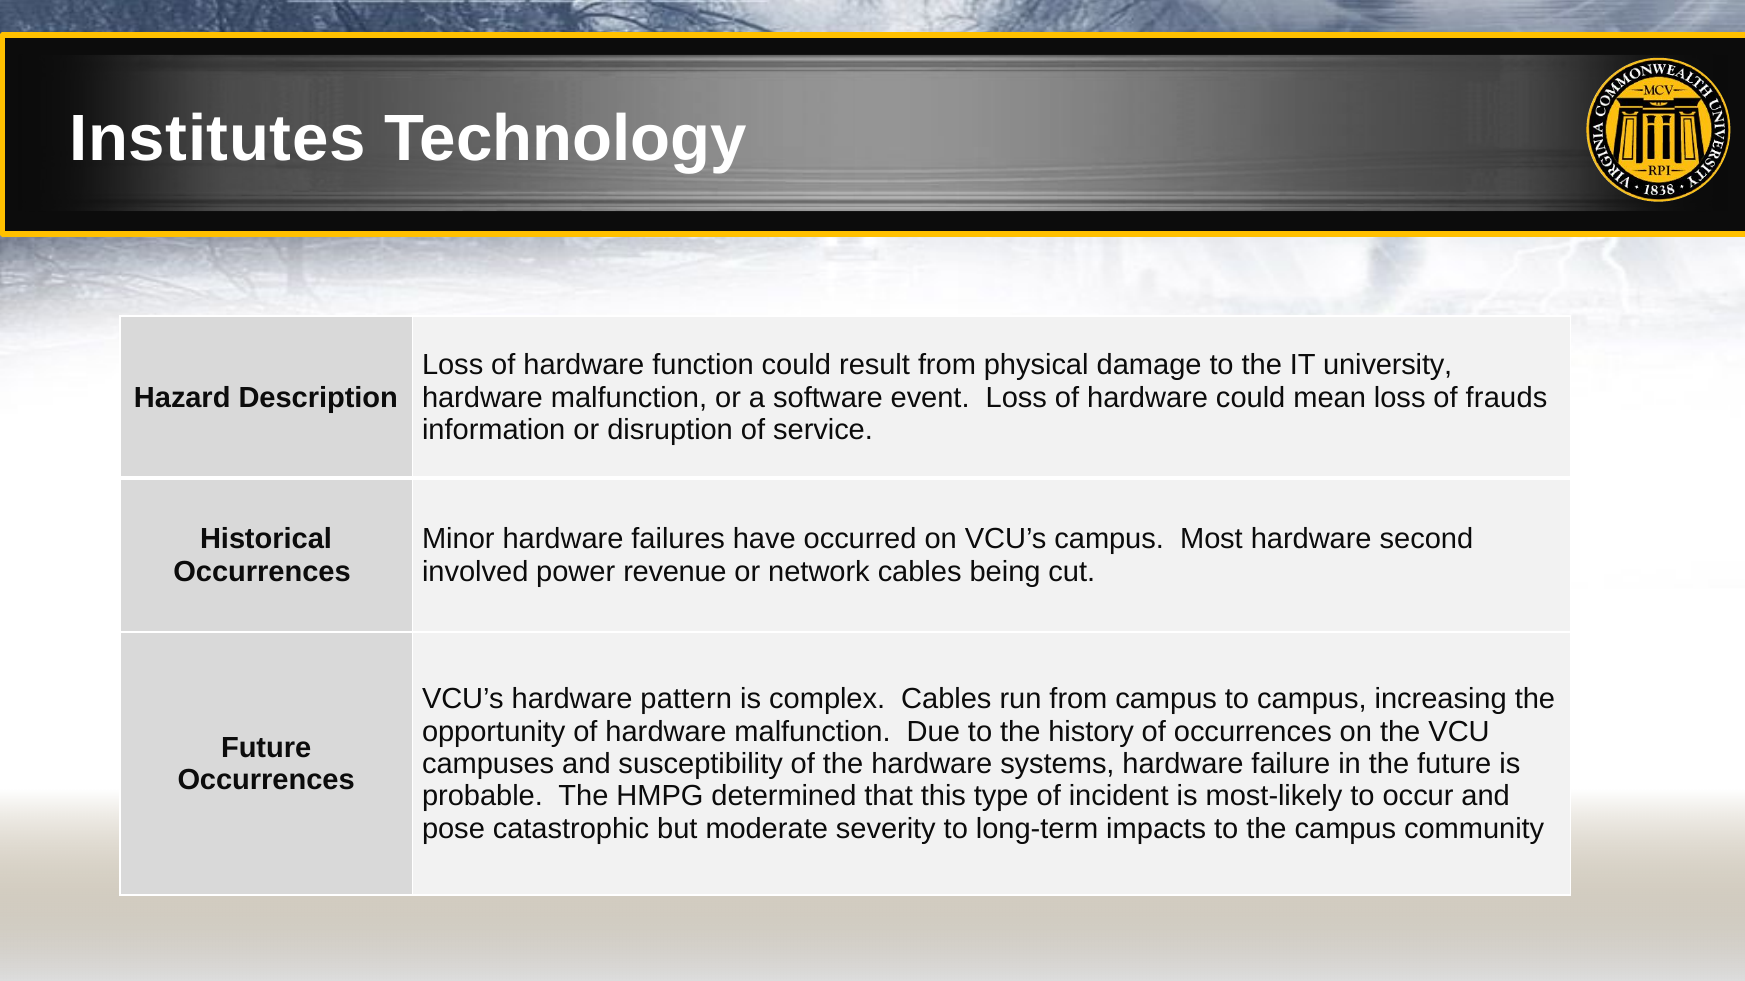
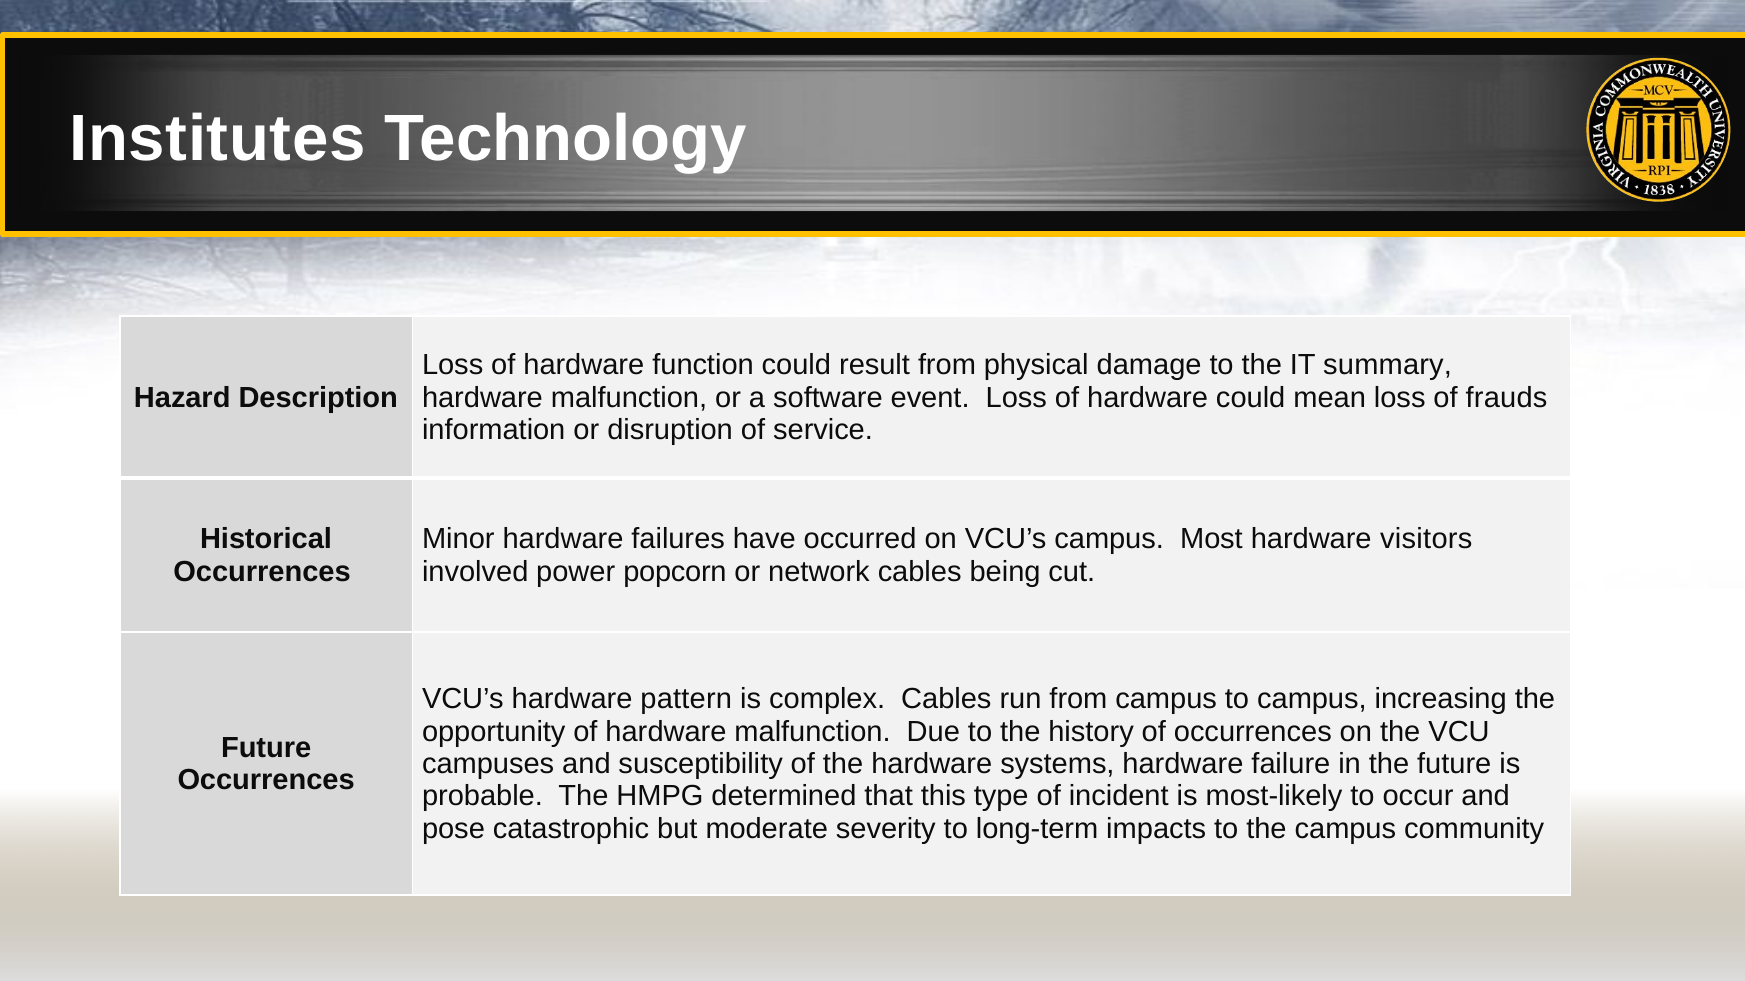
university: university -> summary
second: second -> visitors
revenue: revenue -> popcorn
